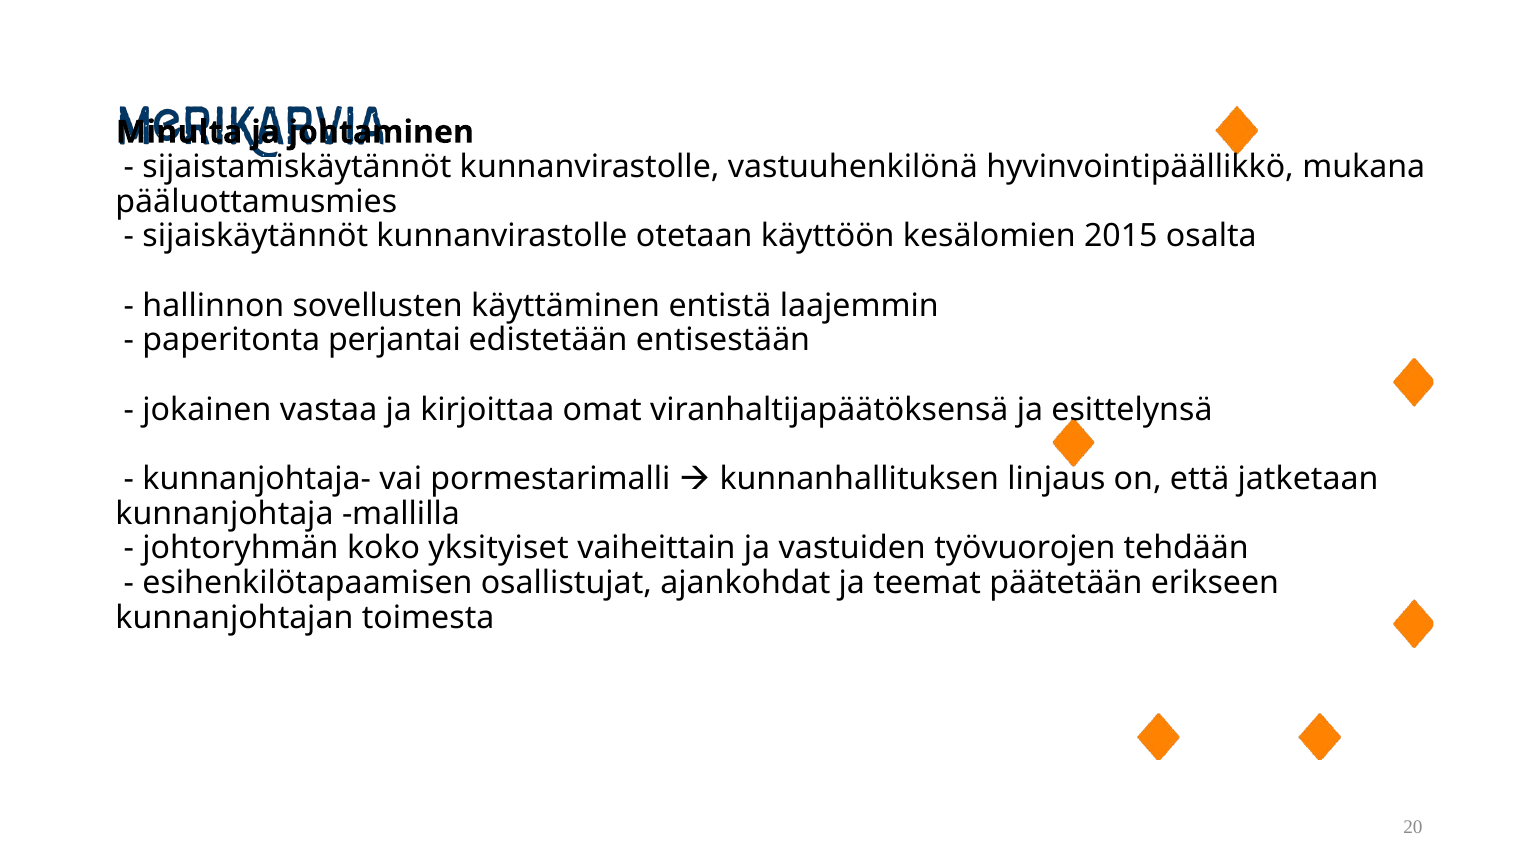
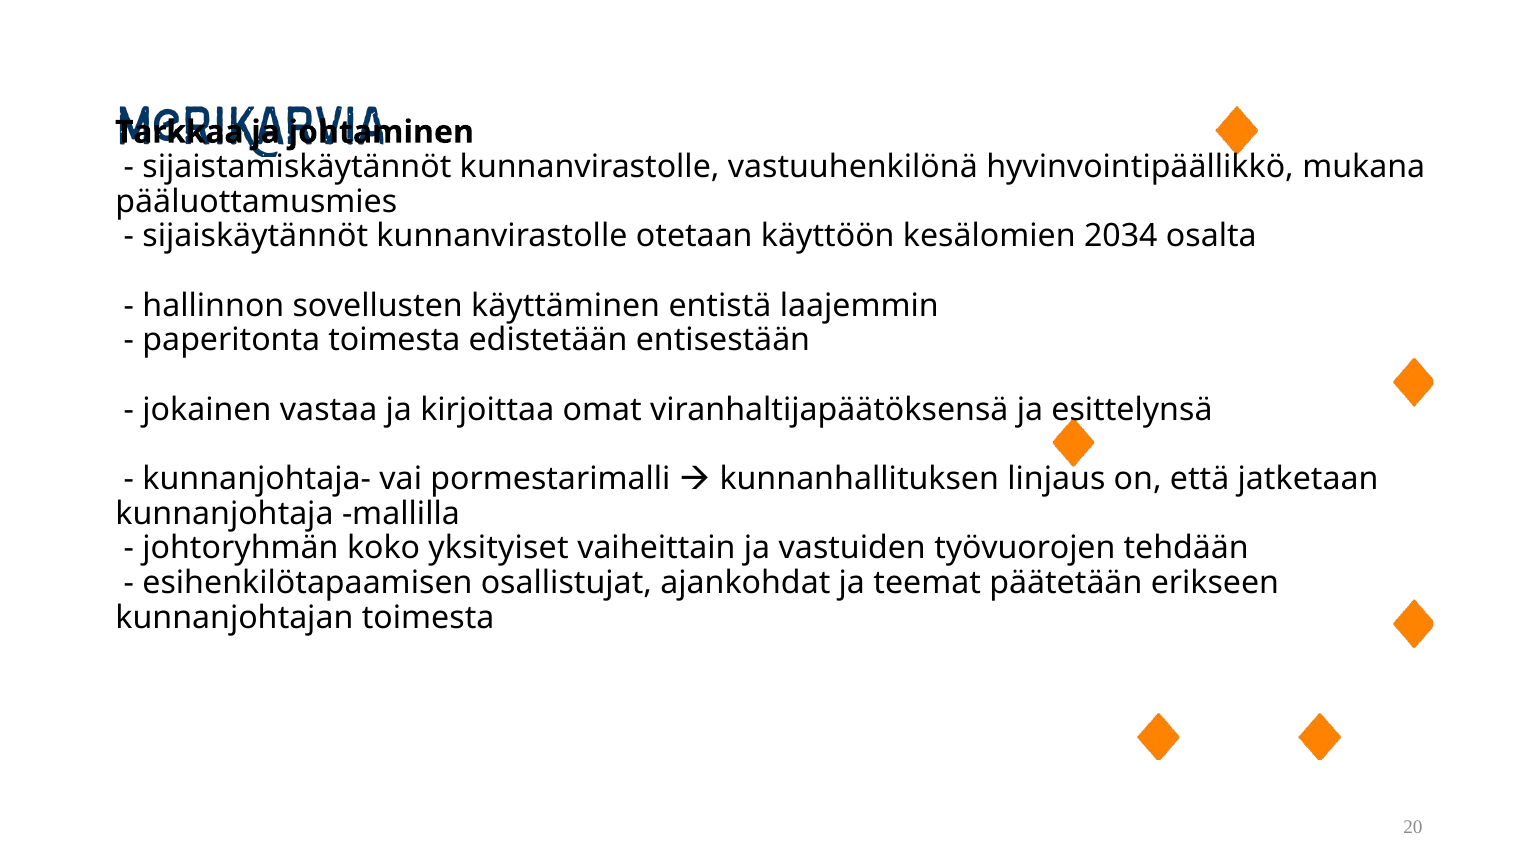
Minulta: Minulta -> Tarkkaa
2015: 2015 -> 2034
paperitonta perjantai: perjantai -> toimesta
